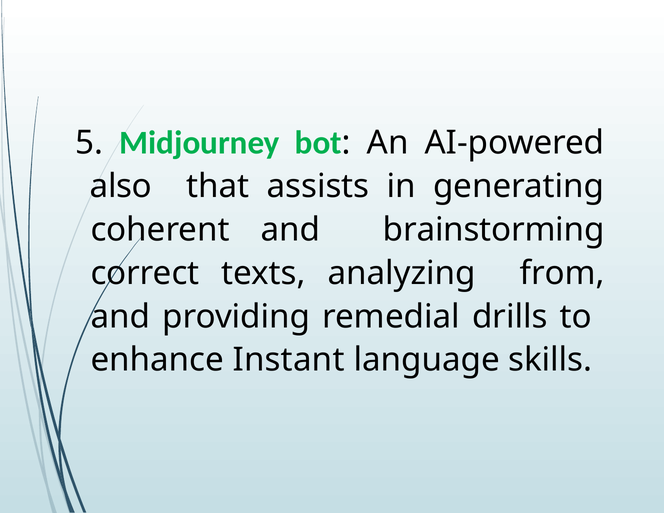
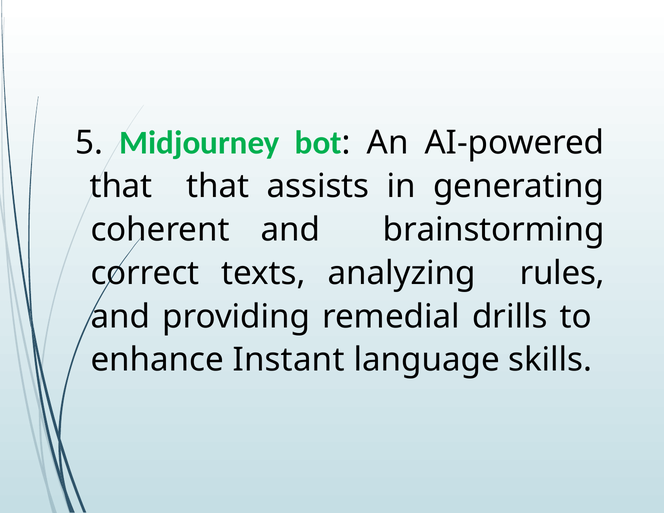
also at (121, 186): also -> that
from: from -> rules
